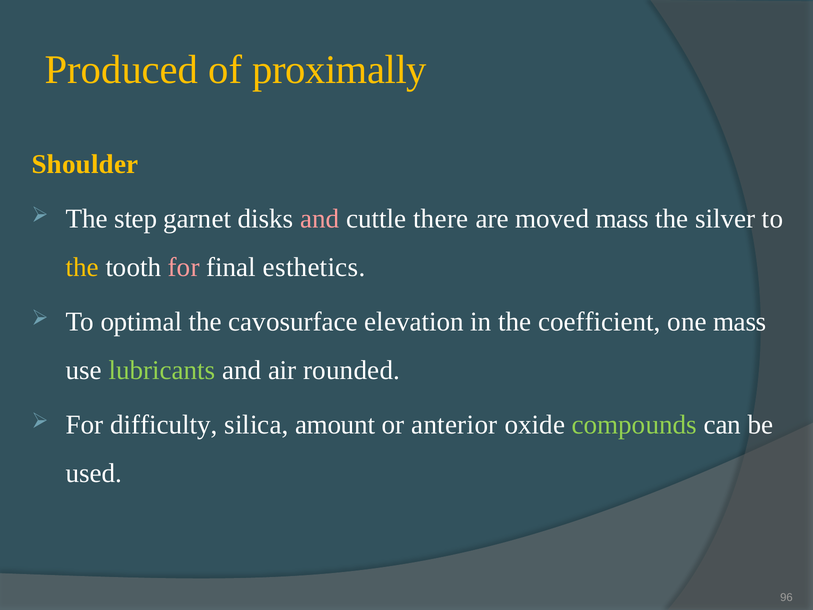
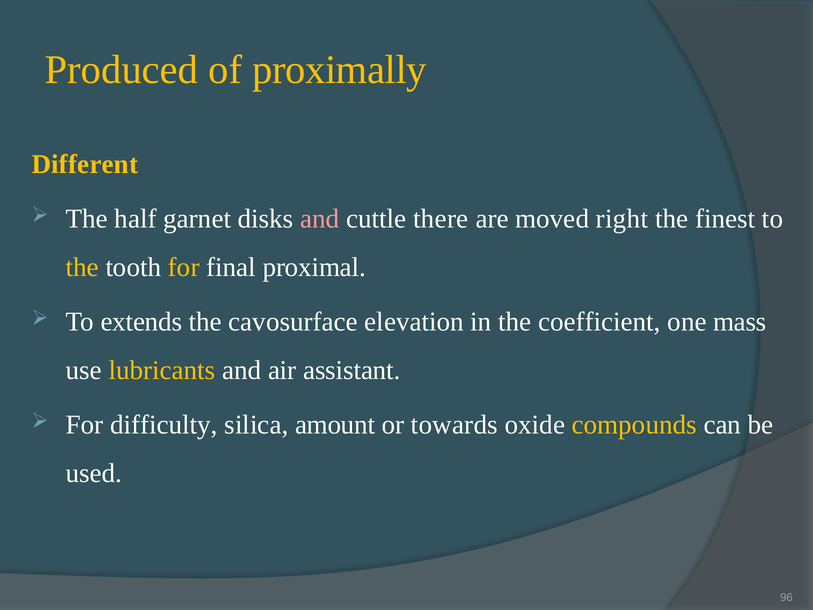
Shoulder: Shoulder -> Different
step: step -> half
moved mass: mass -> right
silver: silver -> finest
for at (184, 267) colour: pink -> yellow
esthetics: esthetics -> proximal
optimal: optimal -> extends
lubricants colour: light green -> yellow
rounded: rounded -> assistant
anterior: anterior -> towards
compounds colour: light green -> yellow
